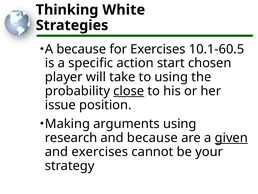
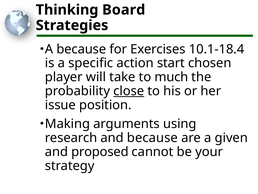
White: White -> Board
10.1-60.5: 10.1-60.5 -> 10.1-18.4
to using: using -> much
given underline: present -> none
and exercises: exercises -> proposed
